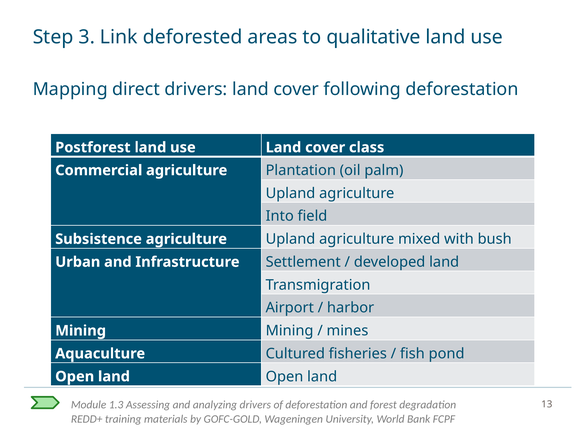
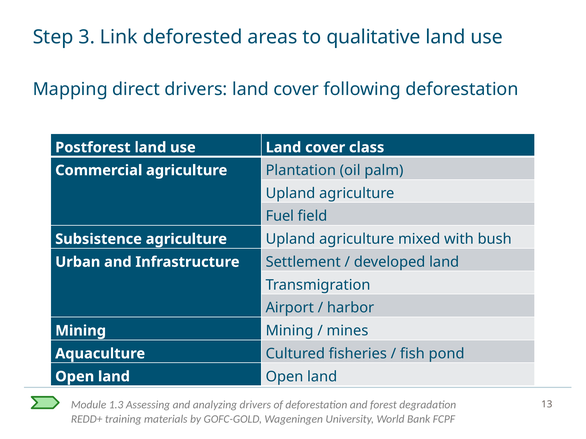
Into: Into -> Fuel
